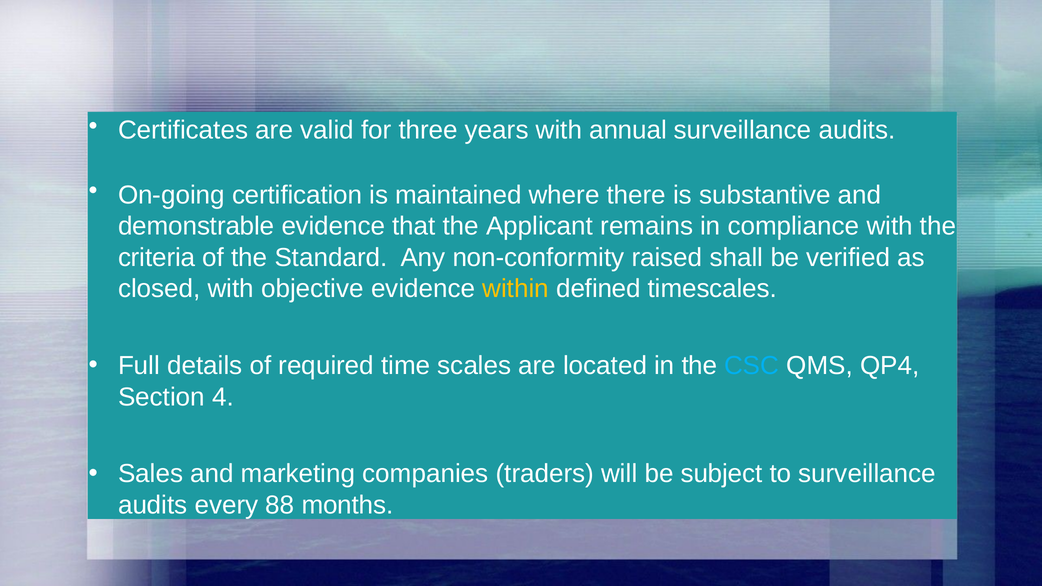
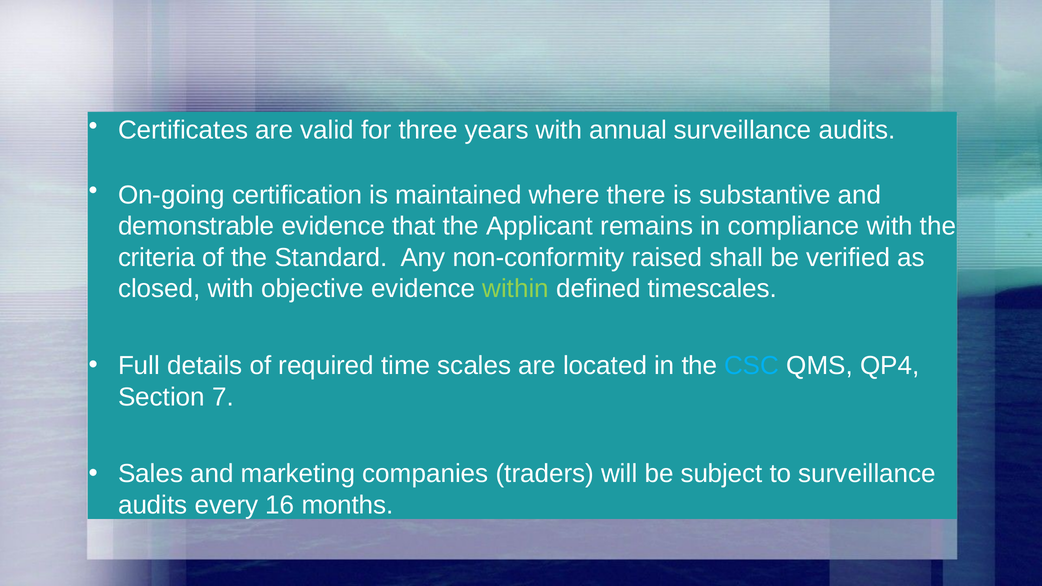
within colour: yellow -> light green
4: 4 -> 7
88: 88 -> 16
